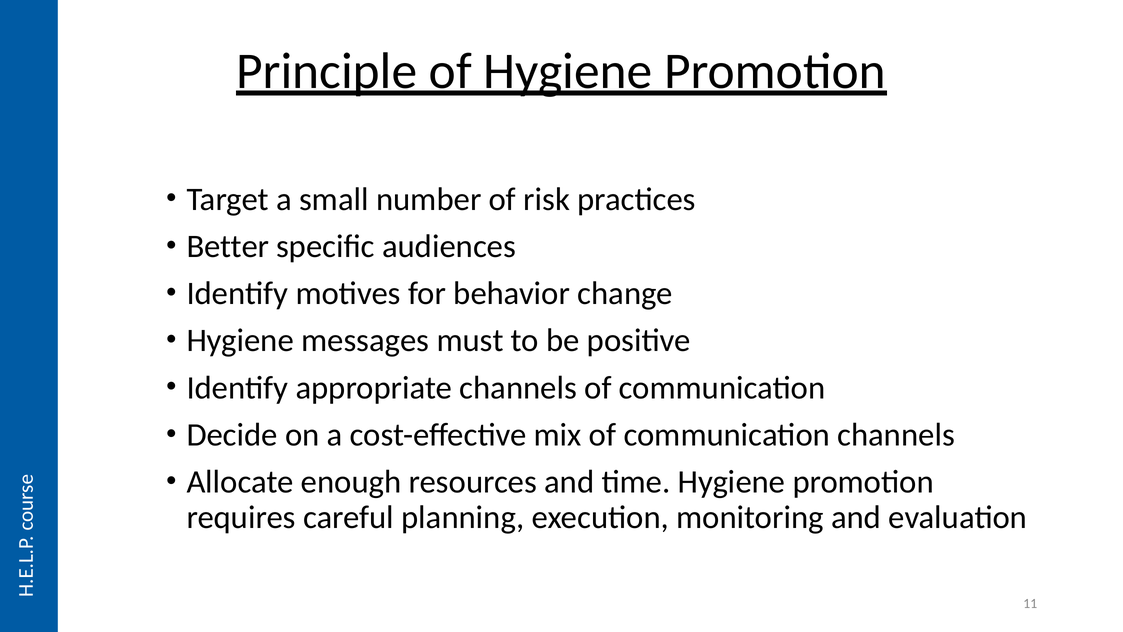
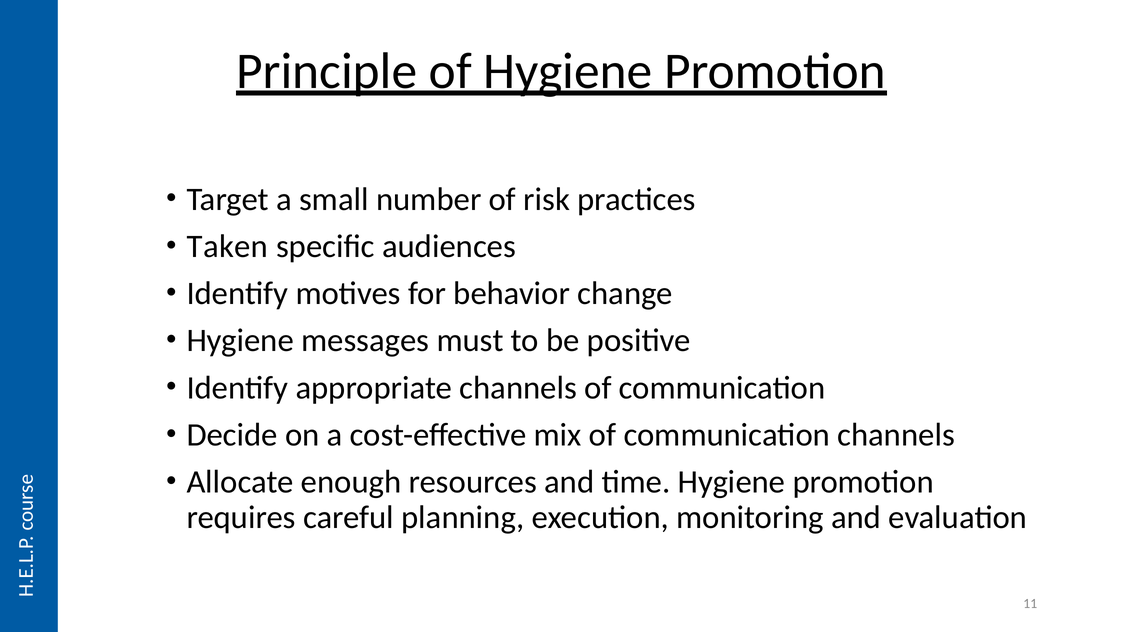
Better: Better -> Taken
